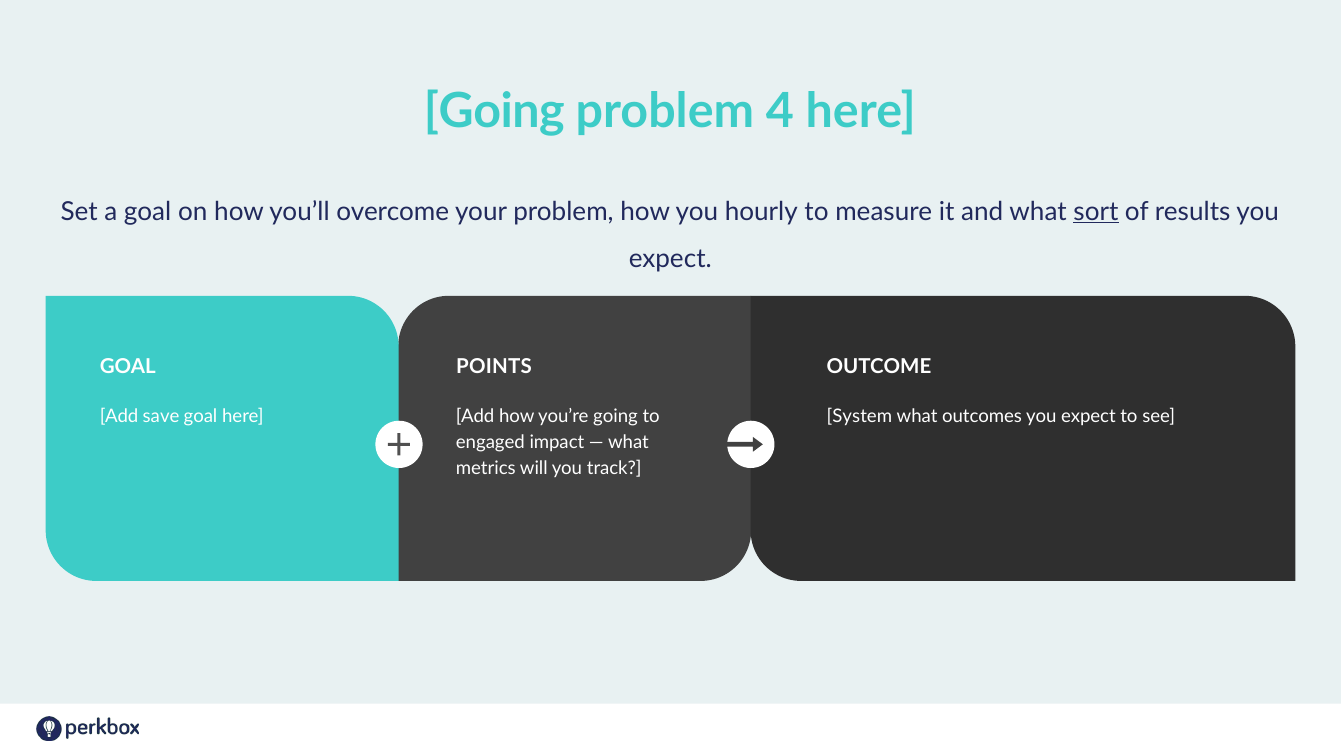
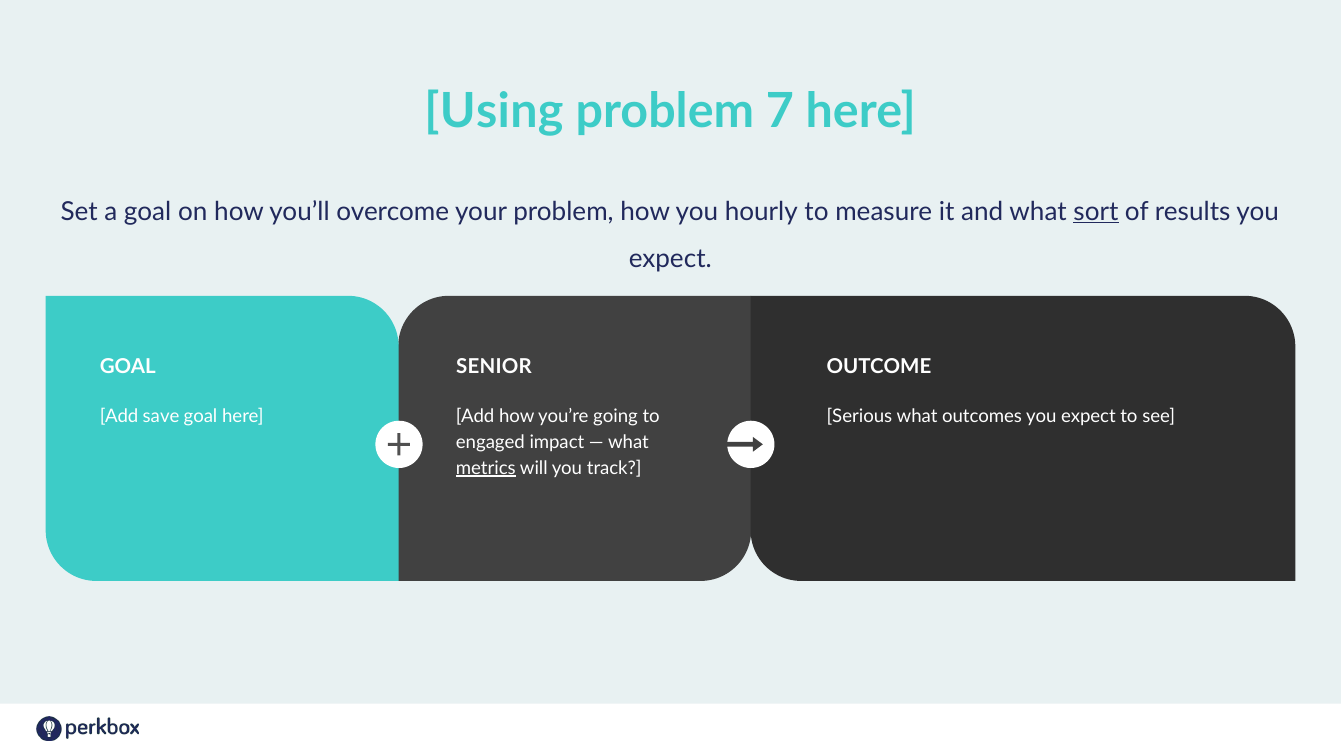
Going at (494, 111): Going -> Using
4: 4 -> 7
POINTS: POINTS -> SENIOR
System: System -> Serious
metrics underline: none -> present
